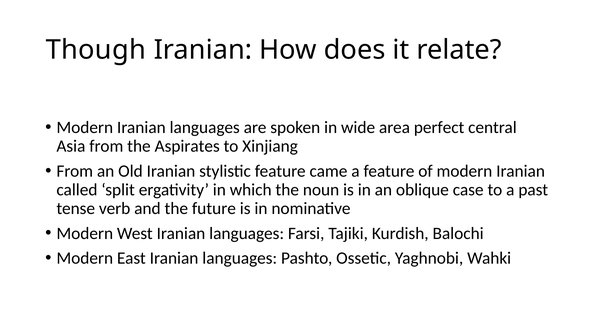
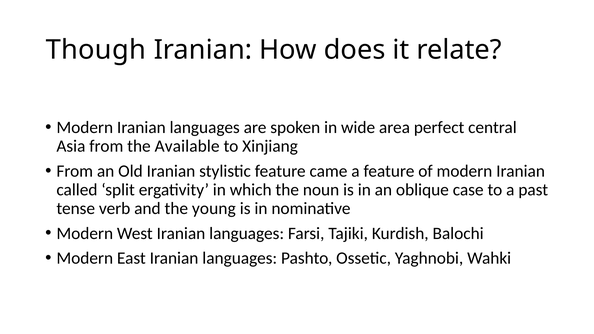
Aspirates: Aspirates -> Available
future: future -> young
